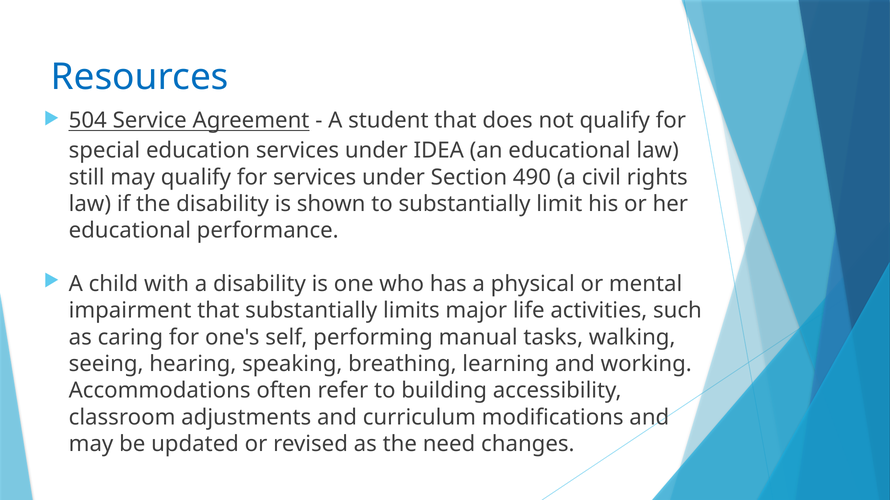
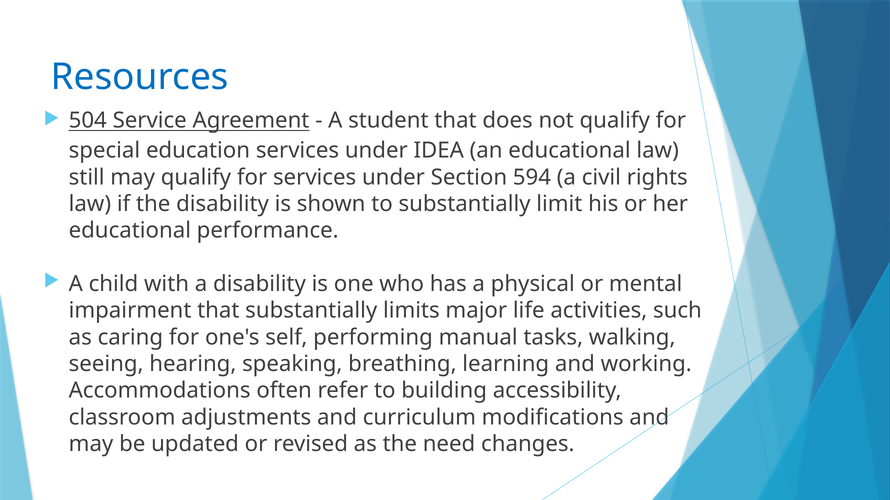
490: 490 -> 594
